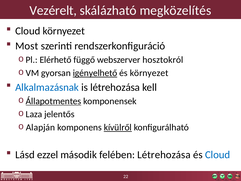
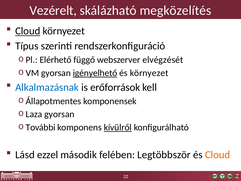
Cloud at (28, 31) underline: none -> present
Most: Most -> Típus
hosztokról: hosztokról -> elvégzését
is létrehozása: létrehozása -> erőforrások
Állapotmentes underline: present -> none
Laza jelentős: jelentős -> gyorsan
Alapján: Alapján -> További
felében Létrehozása: Létrehozása -> Legtöbbször
Cloud at (218, 155) colour: blue -> orange
